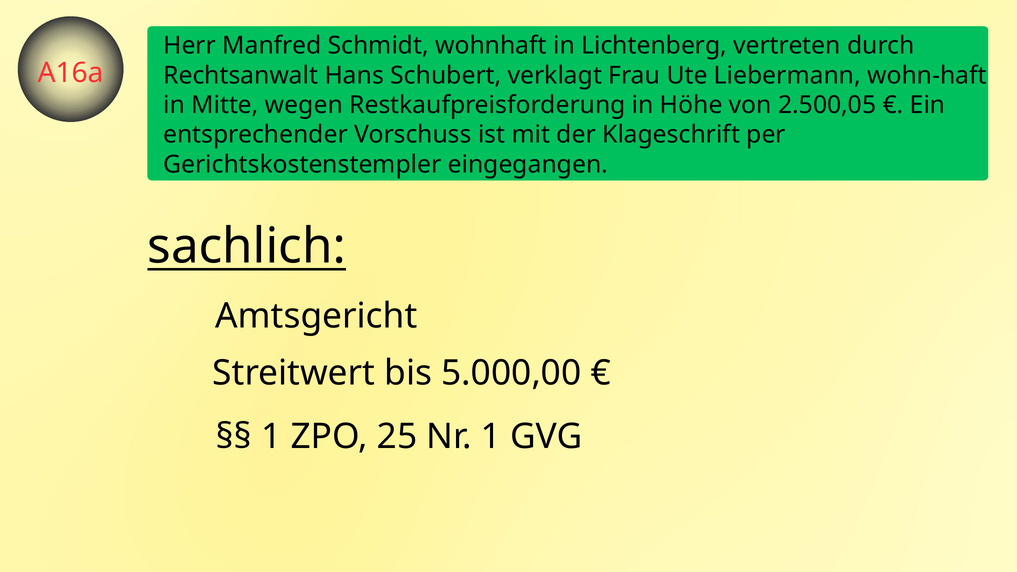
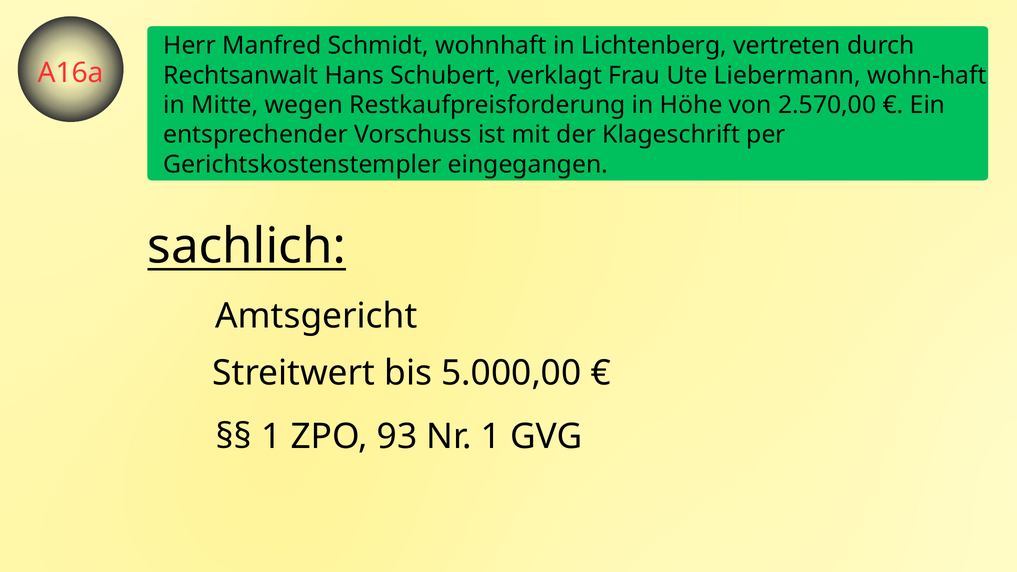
2.500,05: 2.500,05 -> 2.570,00
25: 25 -> 93
